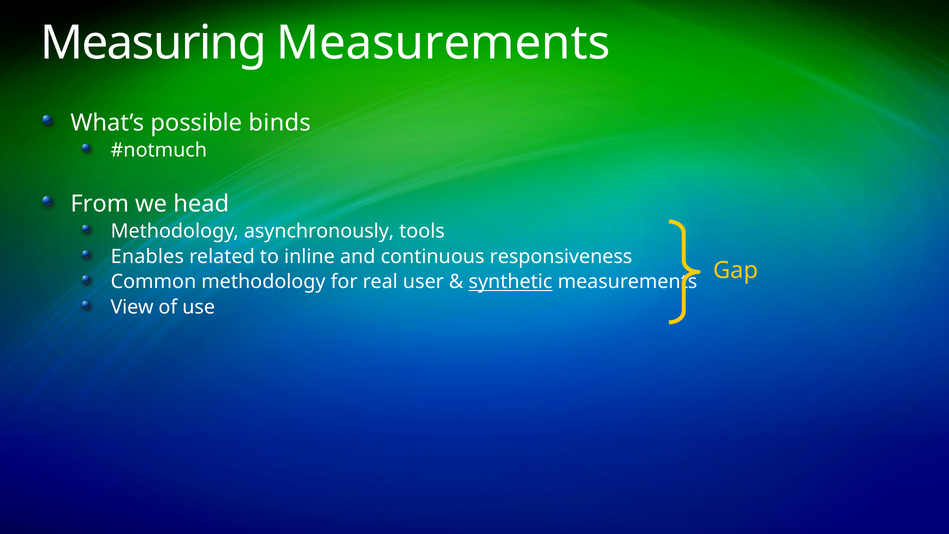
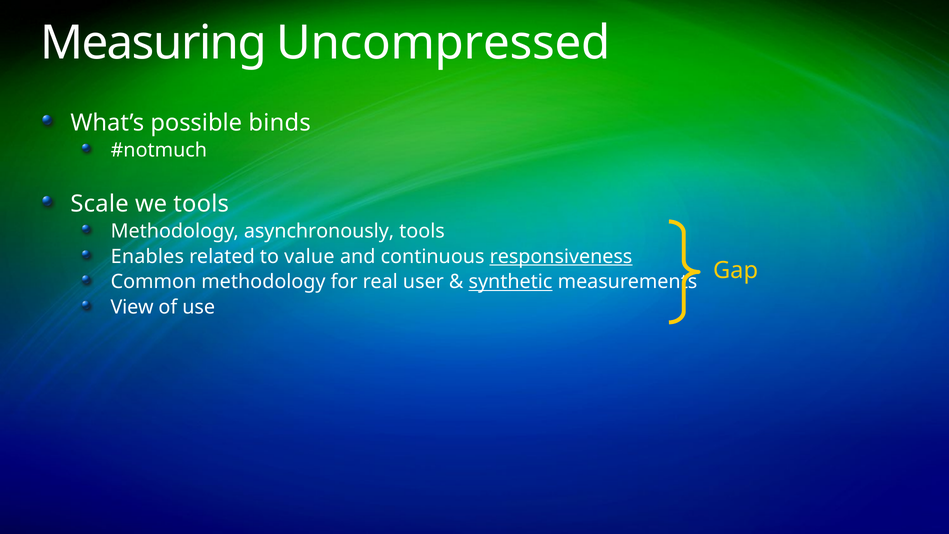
Measuring Measurements: Measurements -> Uncompressed
From: From -> Scale
we head: head -> tools
inline: inline -> value
responsiveness underline: none -> present
